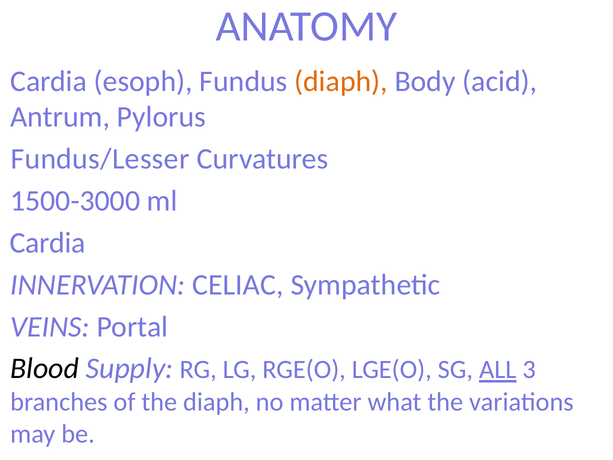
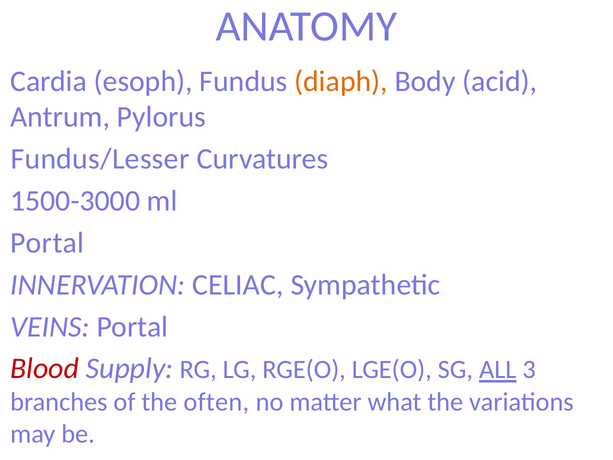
Cardia at (48, 243): Cardia -> Portal
Blood colour: black -> red
the diaph: diaph -> often
